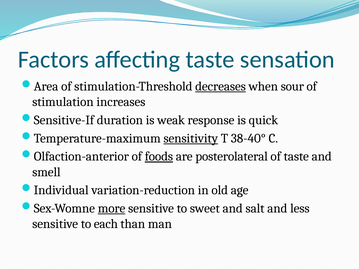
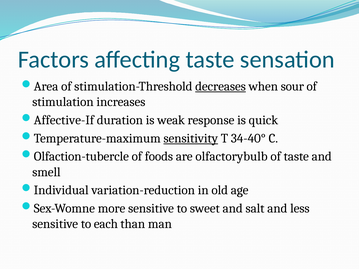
Sensitive-If: Sensitive-If -> Affective-If
38-40°: 38-40° -> 34-40°
Olfaction-anterior: Olfaction-anterior -> Olfaction-tubercle
foods underline: present -> none
posterolateral: posterolateral -> olfactorybulb
more underline: present -> none
